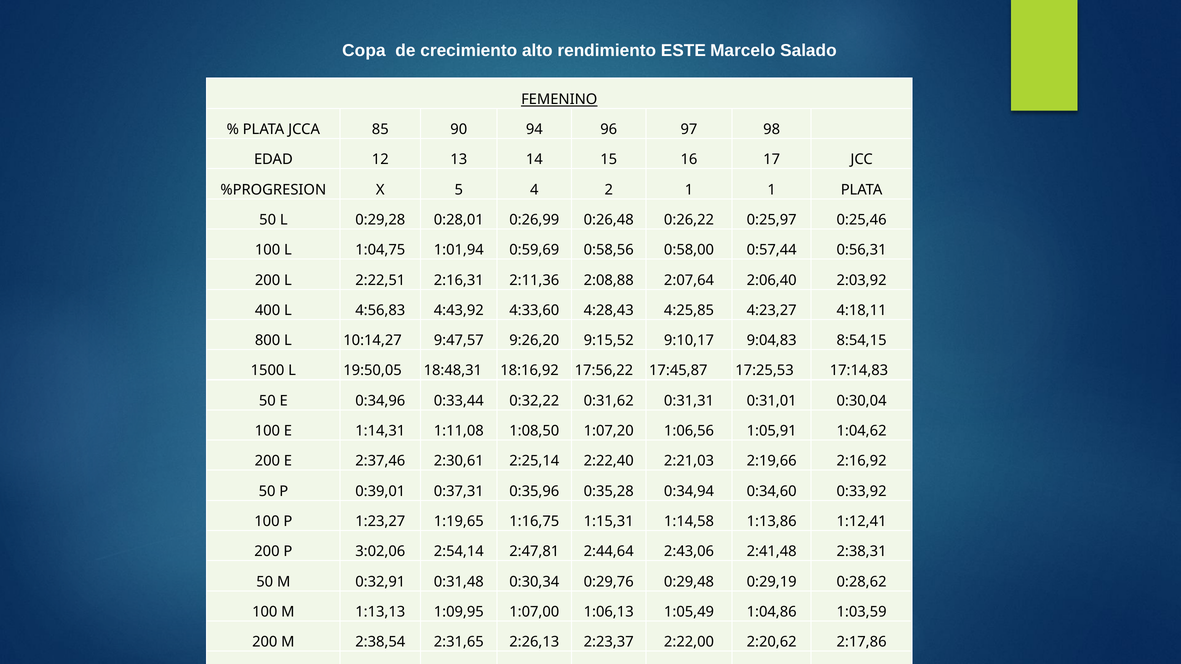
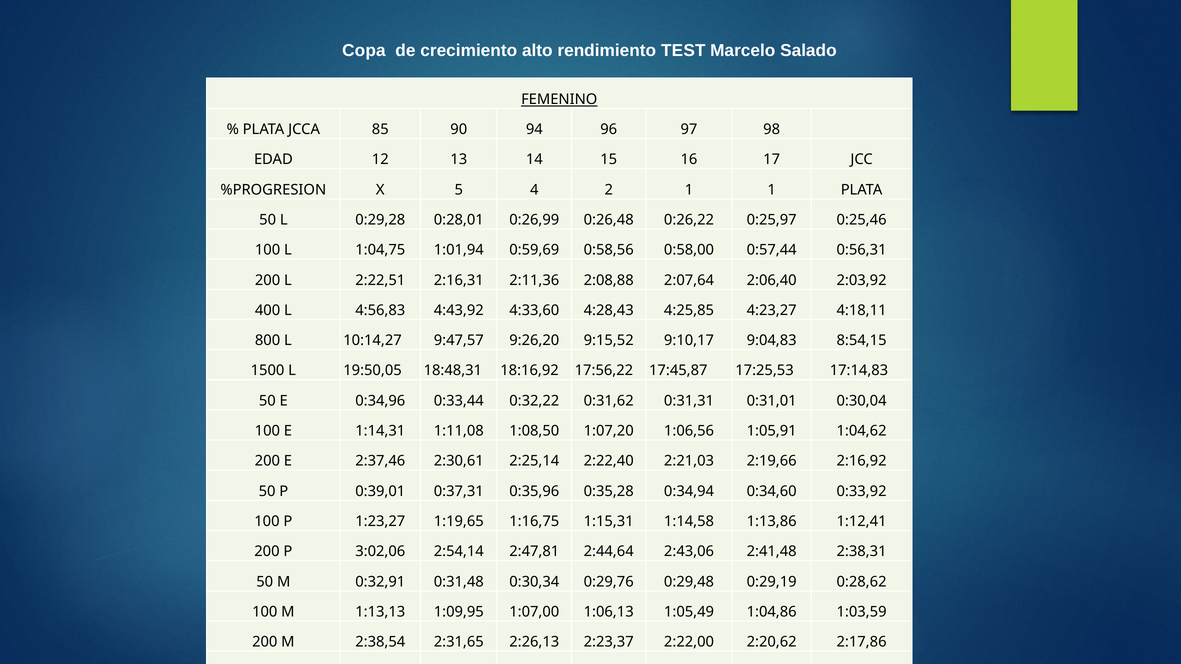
ESTE: ESTE -> TEST
